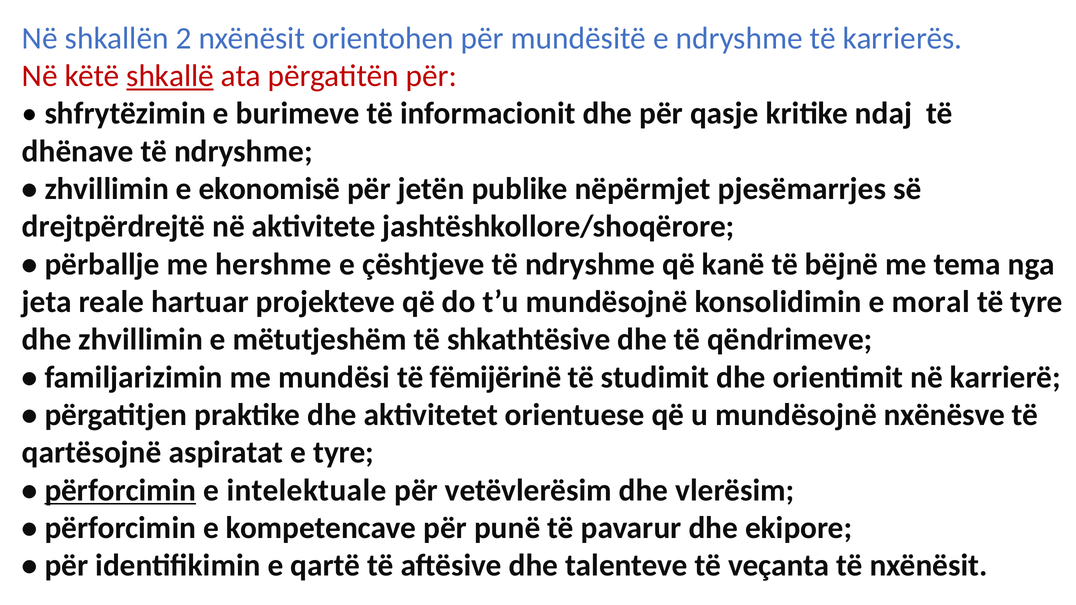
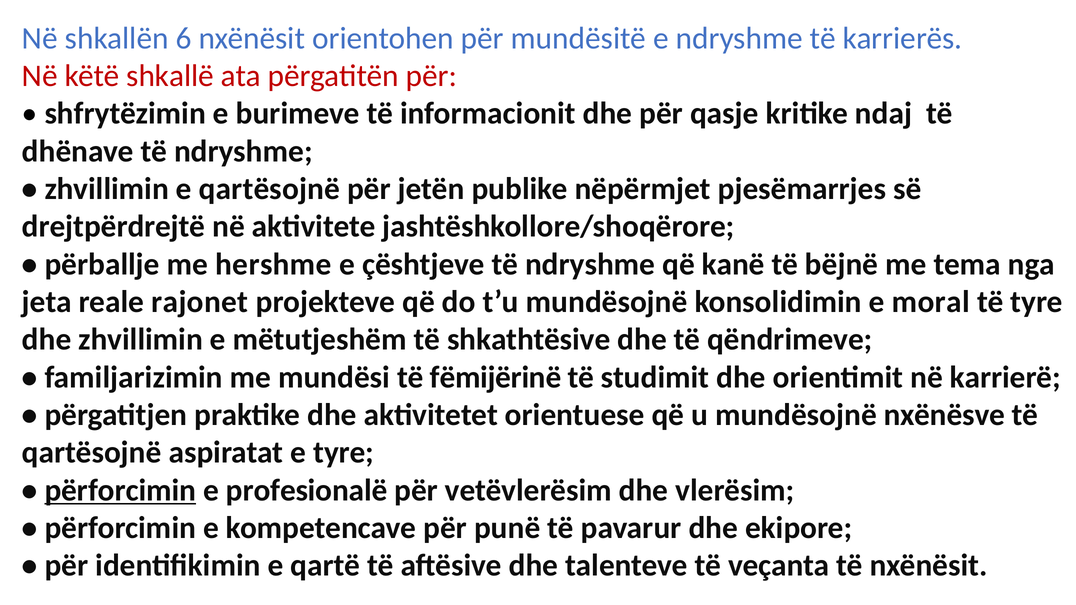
2: 2 -> 6
shkallë underline: present -> none
e ekonomisë: ekonomisë -> qartësojnë
hartuar: hartuar -> rajonet
intelektuale: intelektuale -> profesionalë
